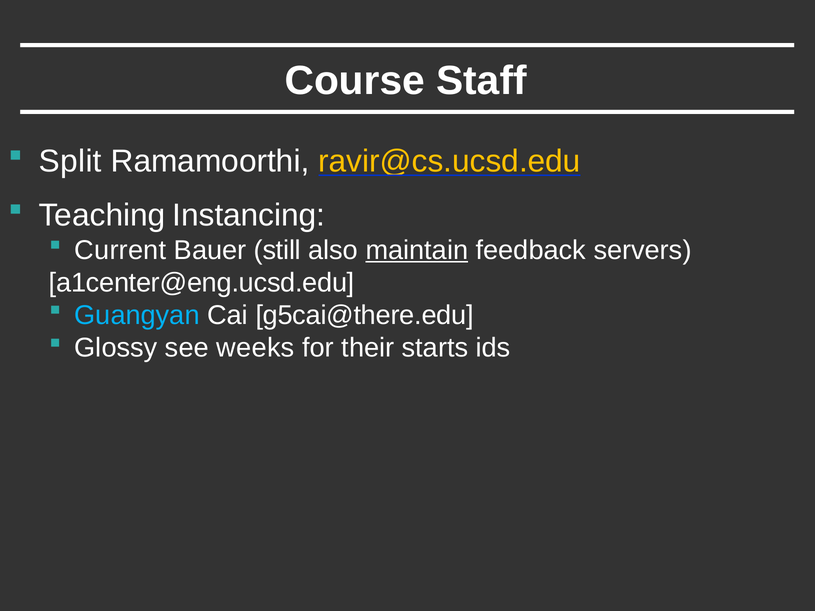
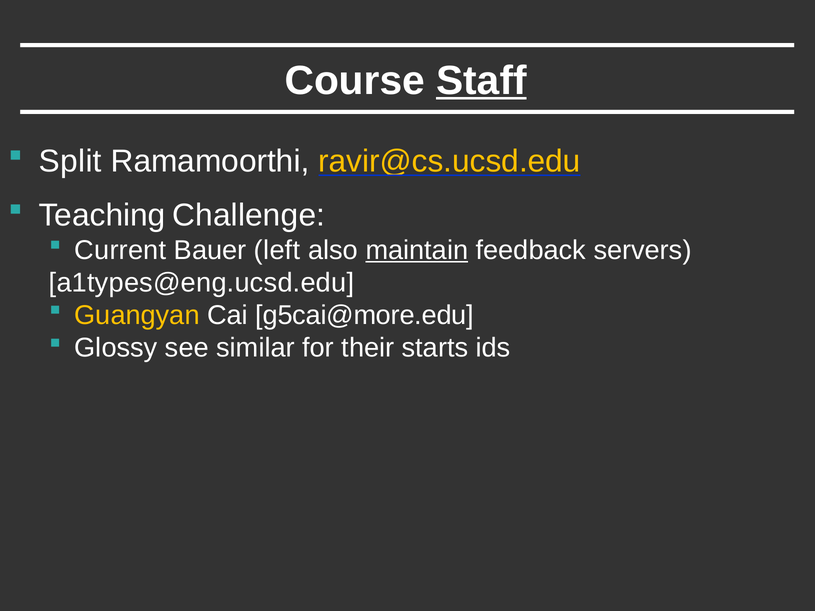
Staff underline: none -> present
Instancing: Instancing -> Challenge
still: still -> left
a1center@eng.ucsd.edu: a1center@eng.ucsd.edu -> a1types@eng.ucsd.edu
Guangyan colour: light blue -> yellow
g5cai@there.edu: g5cai@there.edu -> g5cai@more.edu
weeks: weeks -> similar
